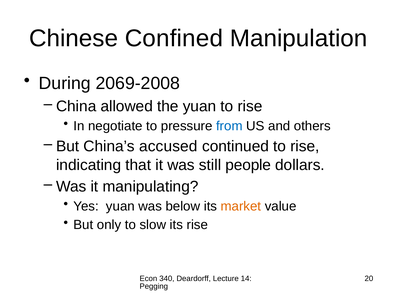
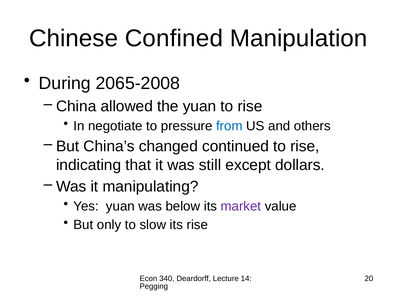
2069-2008: 2069-2008 -> 2065-2008
accused: accused -> changed
people: people -> except
market colour: orange -> purple
